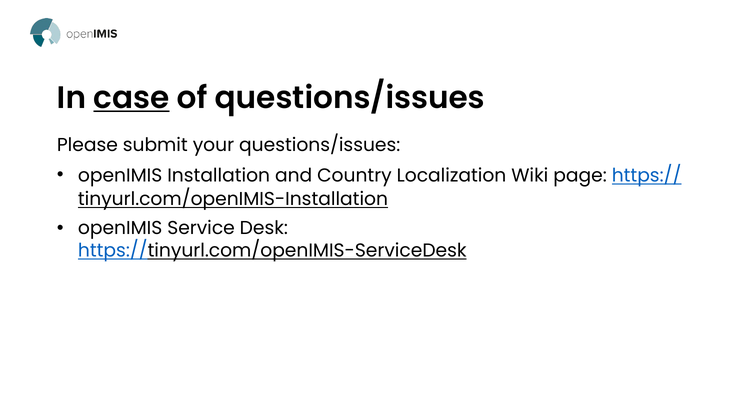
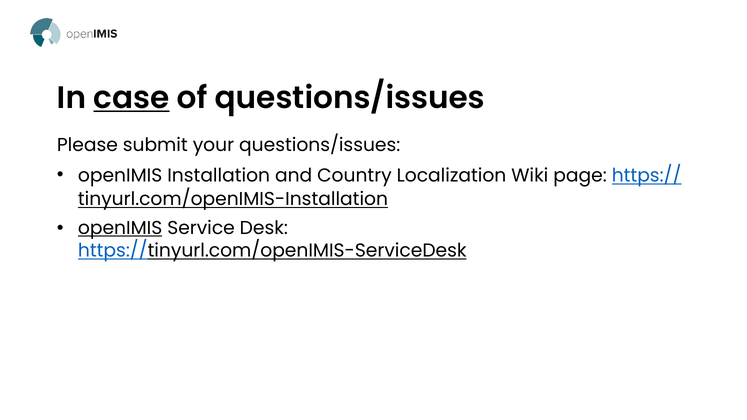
openIMIS at (120, 228) underline: none -> present
